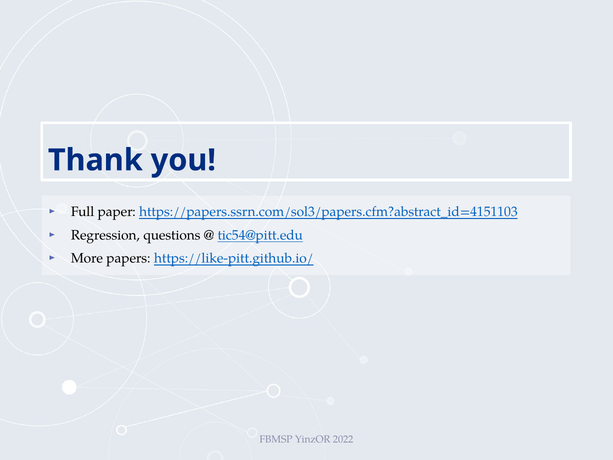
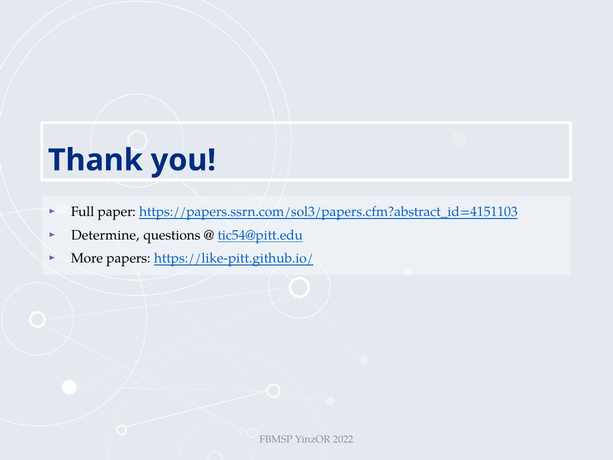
Regression: Regression -> Determine
